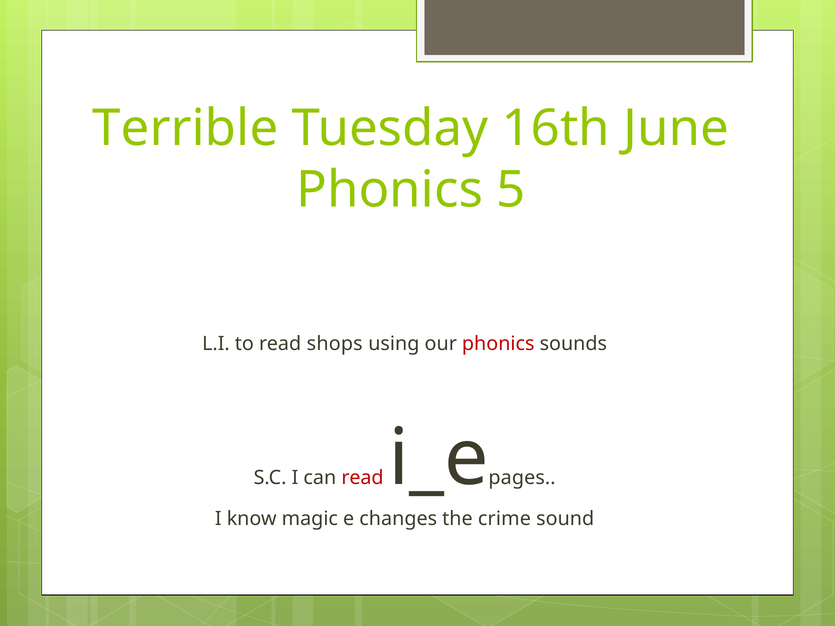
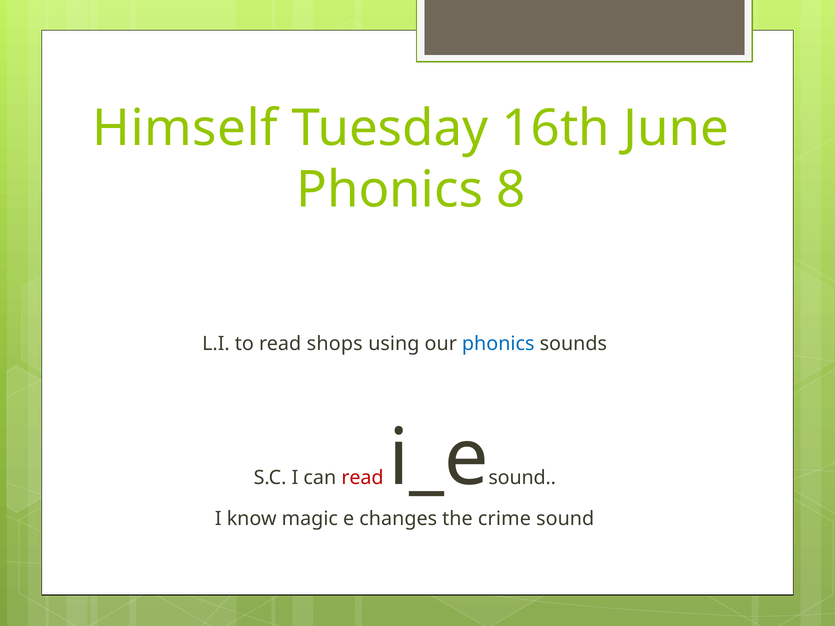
Terrible: Terrible -> Himself
5: 5 -> 8
phonics at (498, 344) colour: red -> blue
pages at (522, 478): pages -> sound
